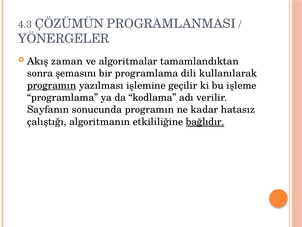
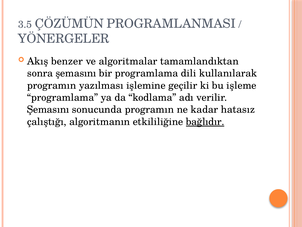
4.3: 4.3 -> 3.5
zaman: zaman -> benzer
programın at (52, 85) underline: present -> none
Sayfanın at (48, 109): Sayfanın -> Şemasını
